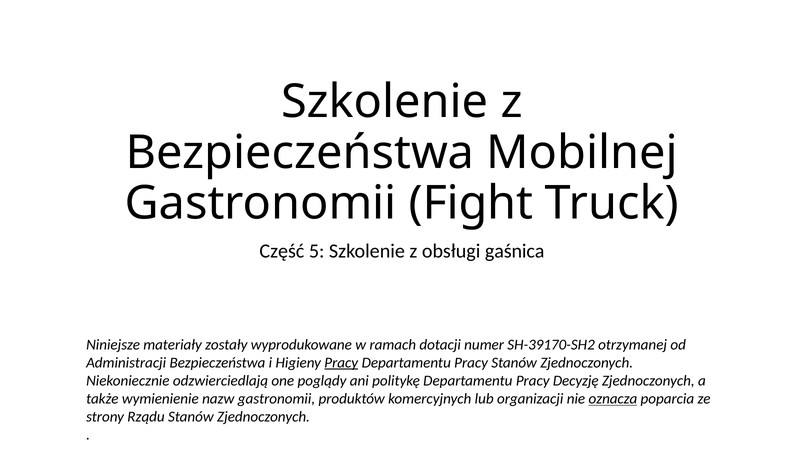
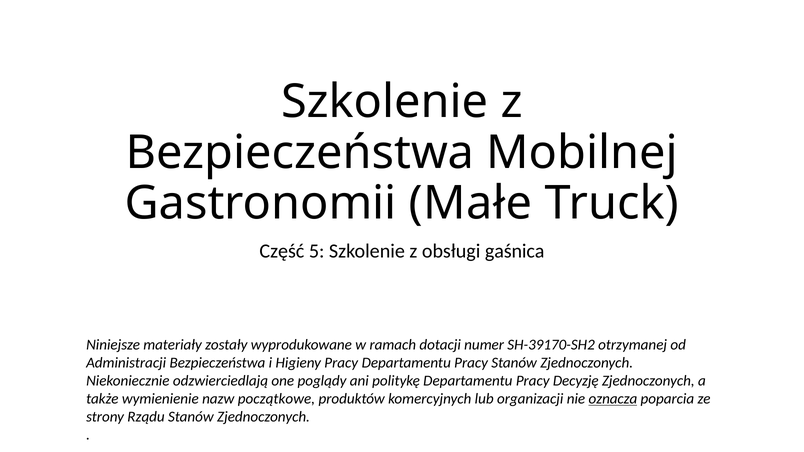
Fight: Fight -> Małe
Pracy at (341, 363) underline: present -> none
nazw gastronomii: gastronomii -> początkowe
